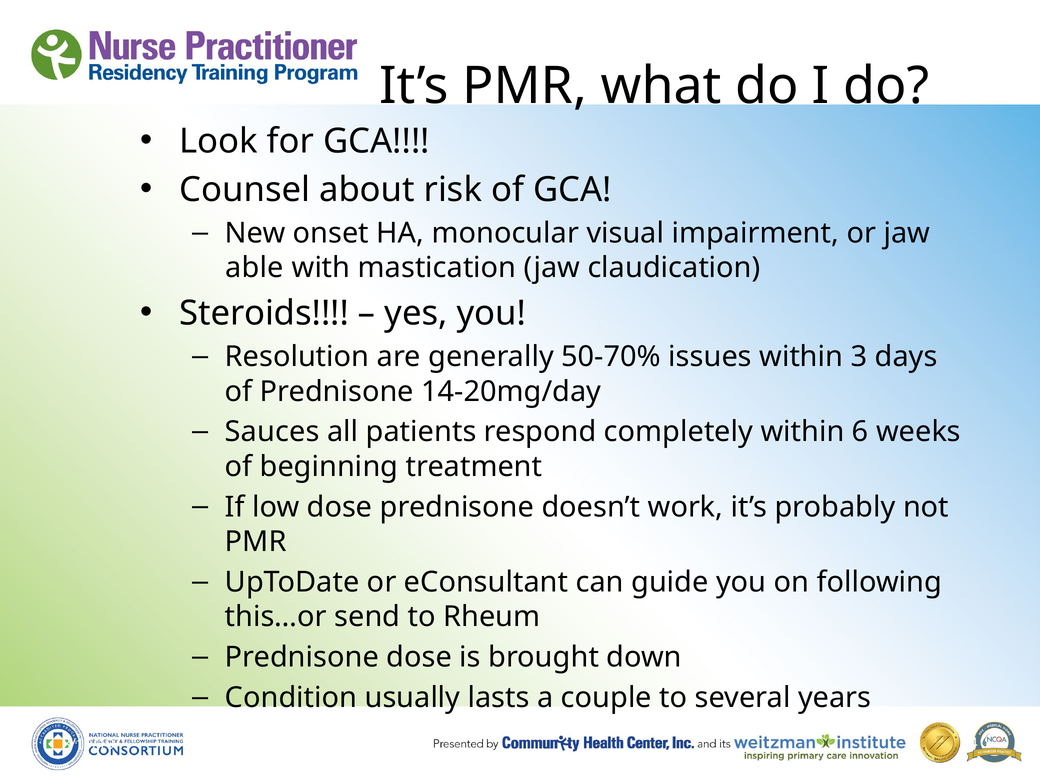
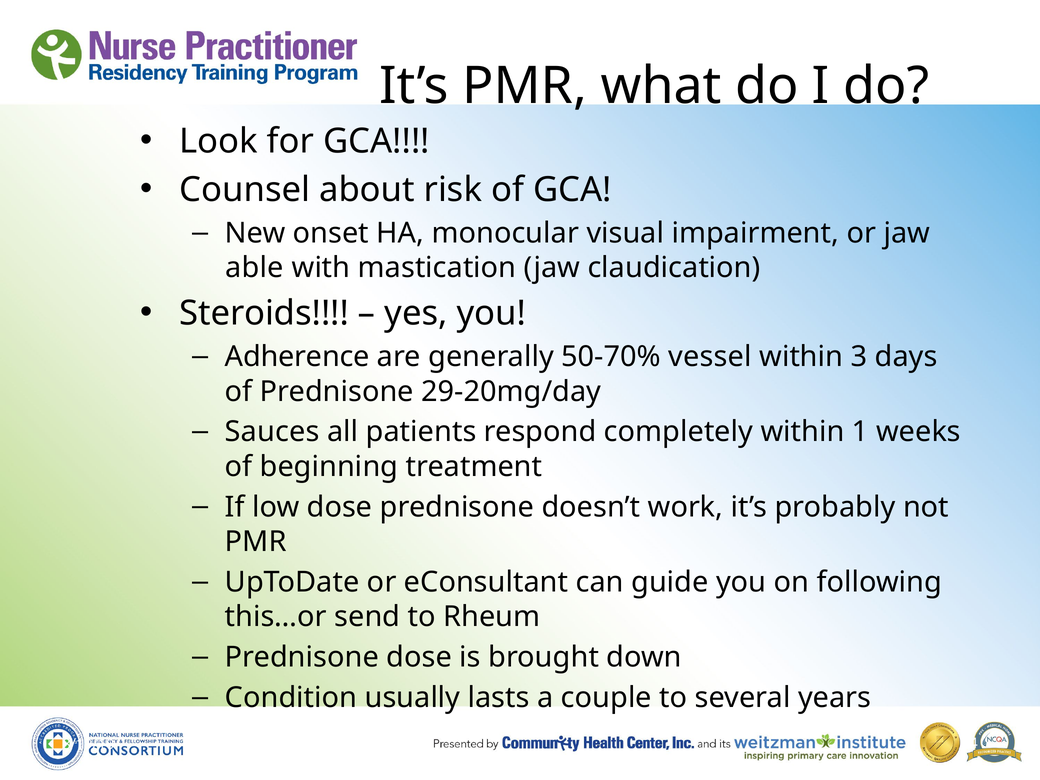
Resolution: Resolution -> Adherence
issues: issues -> vessel
14-20mg/day: 14-20mg/day -> 29-20mg/day
6: 6 -> 1
